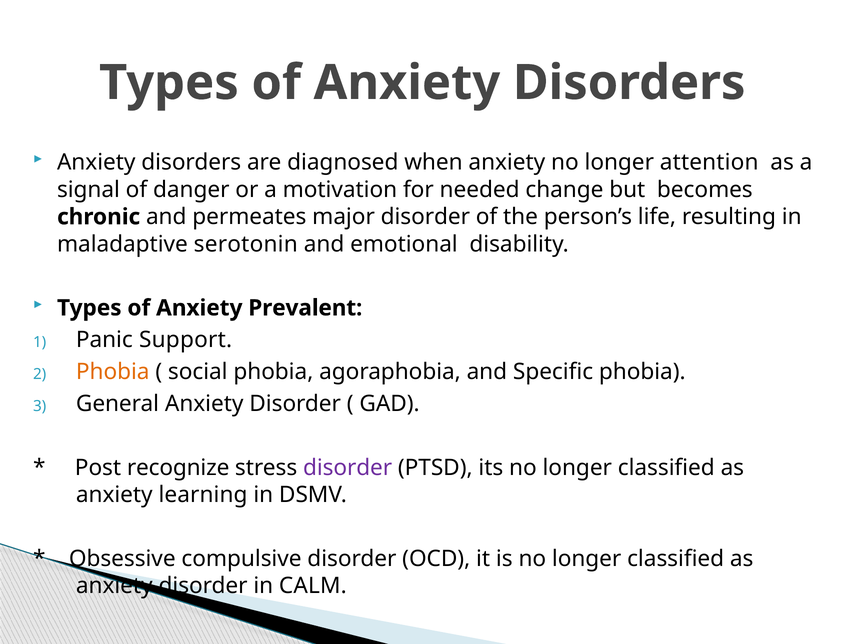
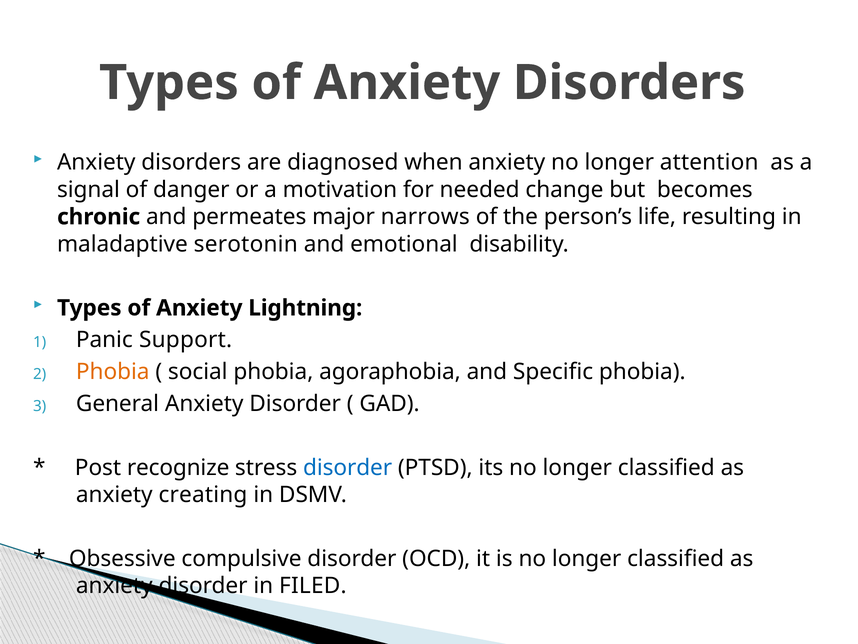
major disorder: disorder -> narrows
Prevalent: Prevalent -> Lightning
disorder at (348, 467) colour: purple -> blue
learning: learning -> creating
CALM: CALM -> FILED
